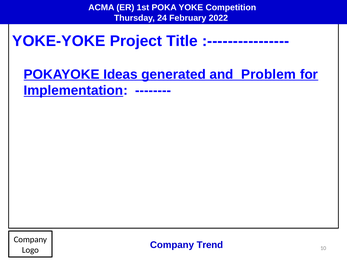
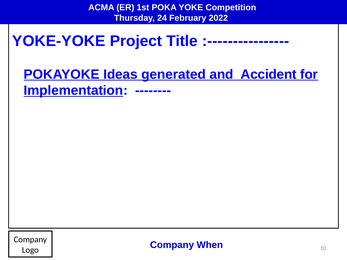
Problem: Problem -> Accident
Trend: Trend -> When
